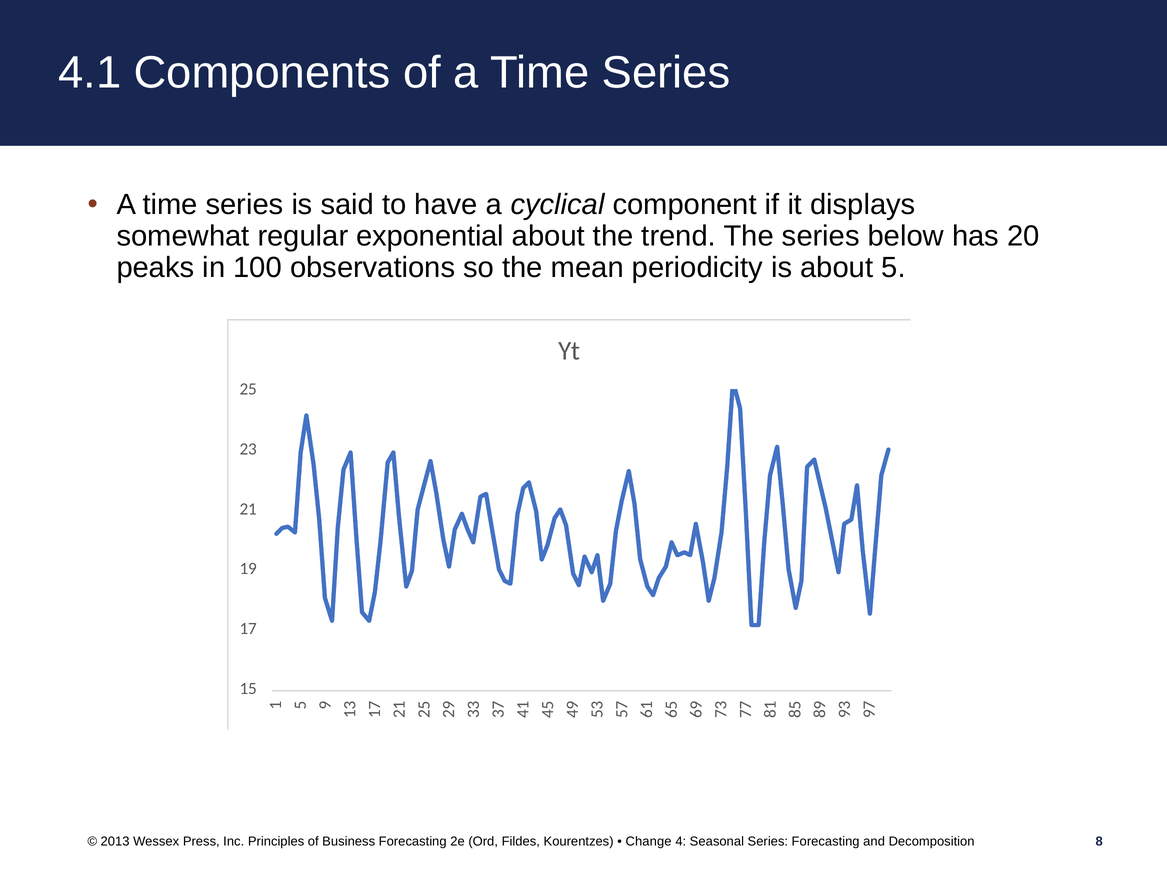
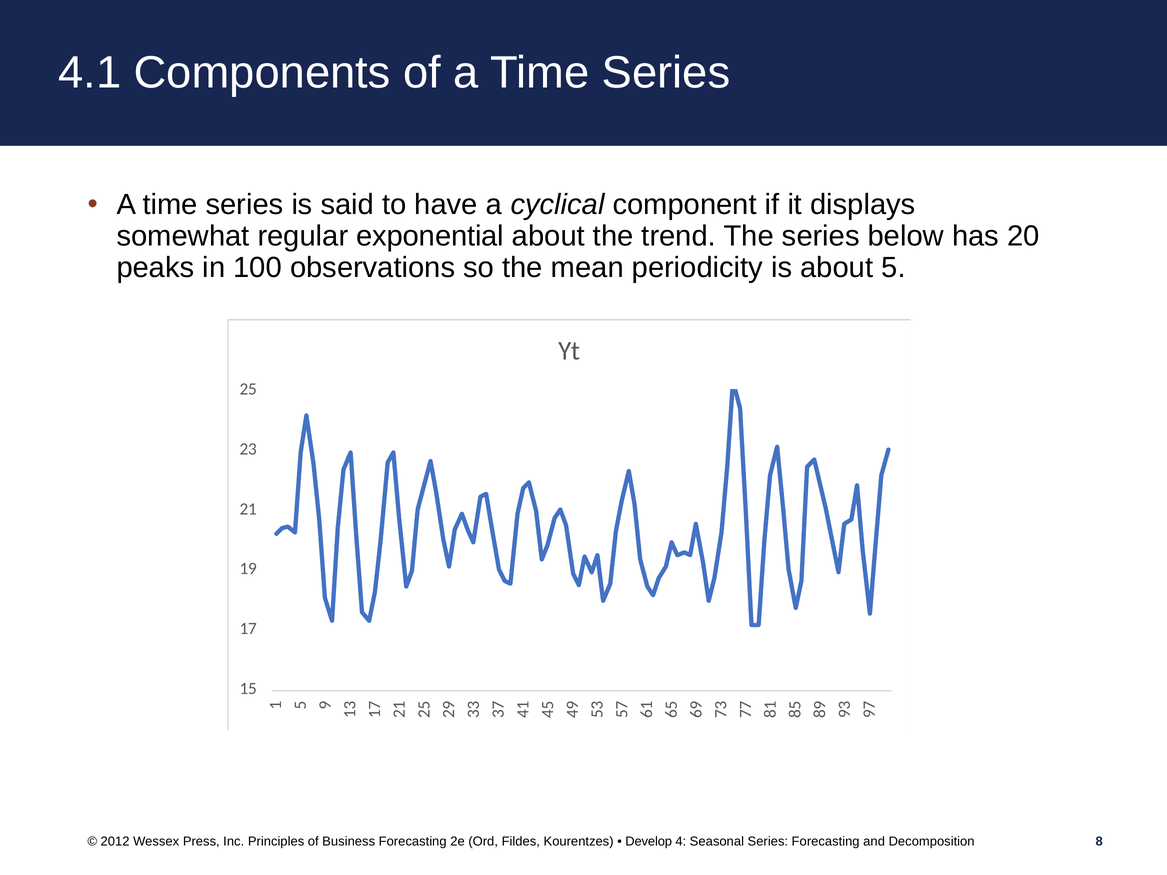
2013: 2013 -> 2012
Change: Change -> Develop
